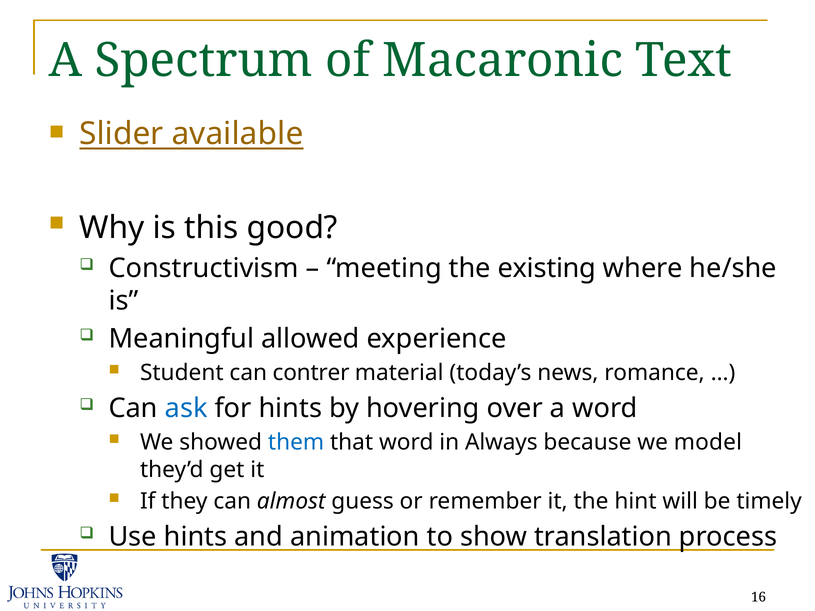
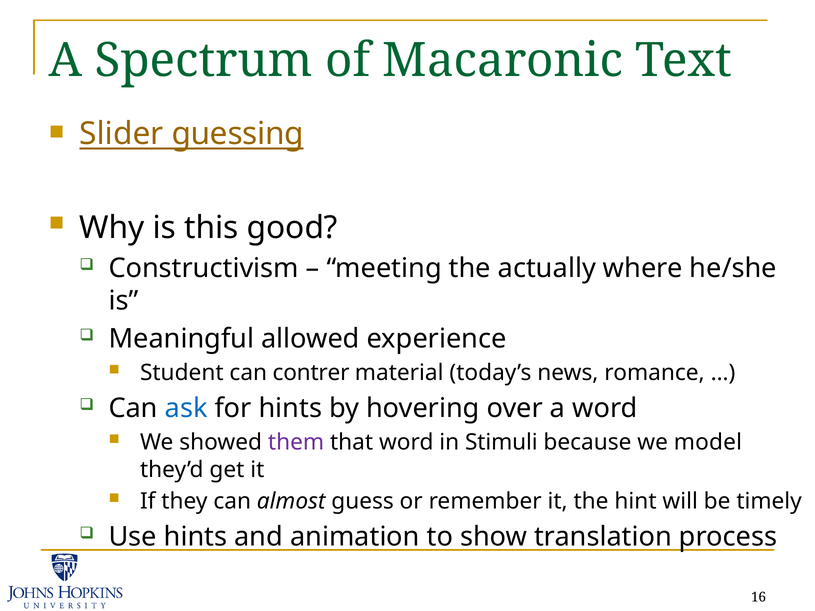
available: available -> guessing
existing: existing -> actually
them colour: blue -> purple
Always: Always -> Stimuli
